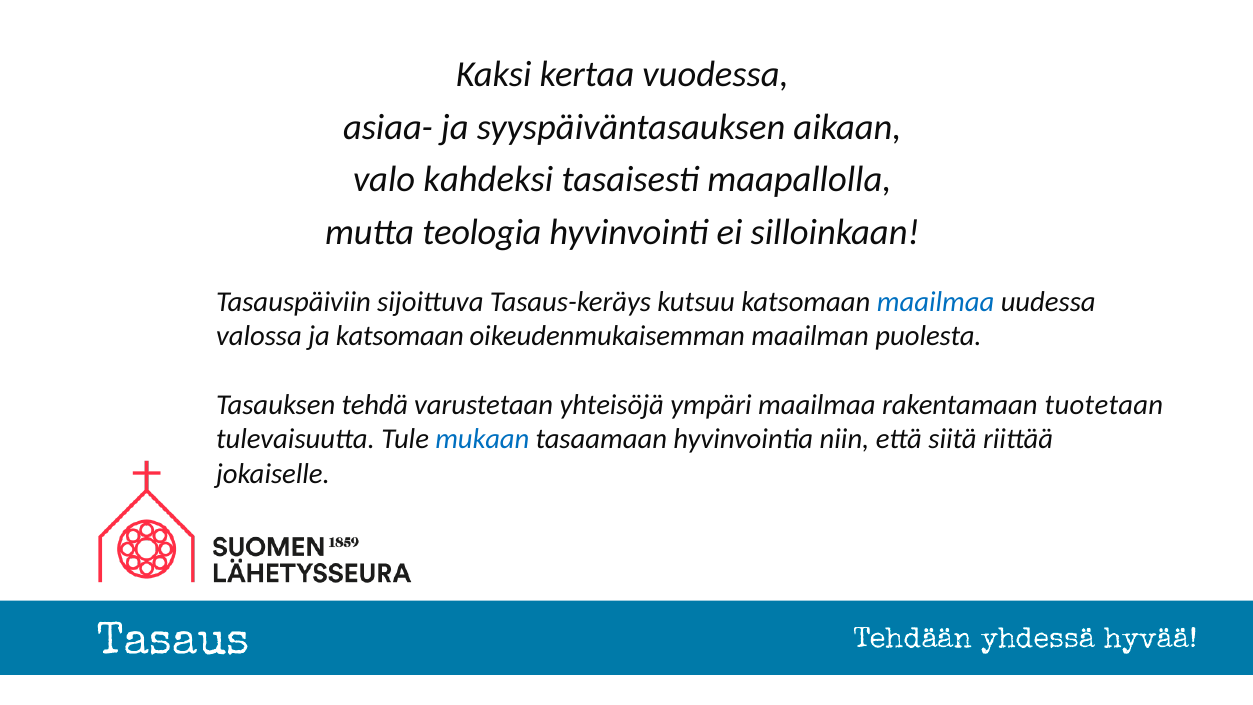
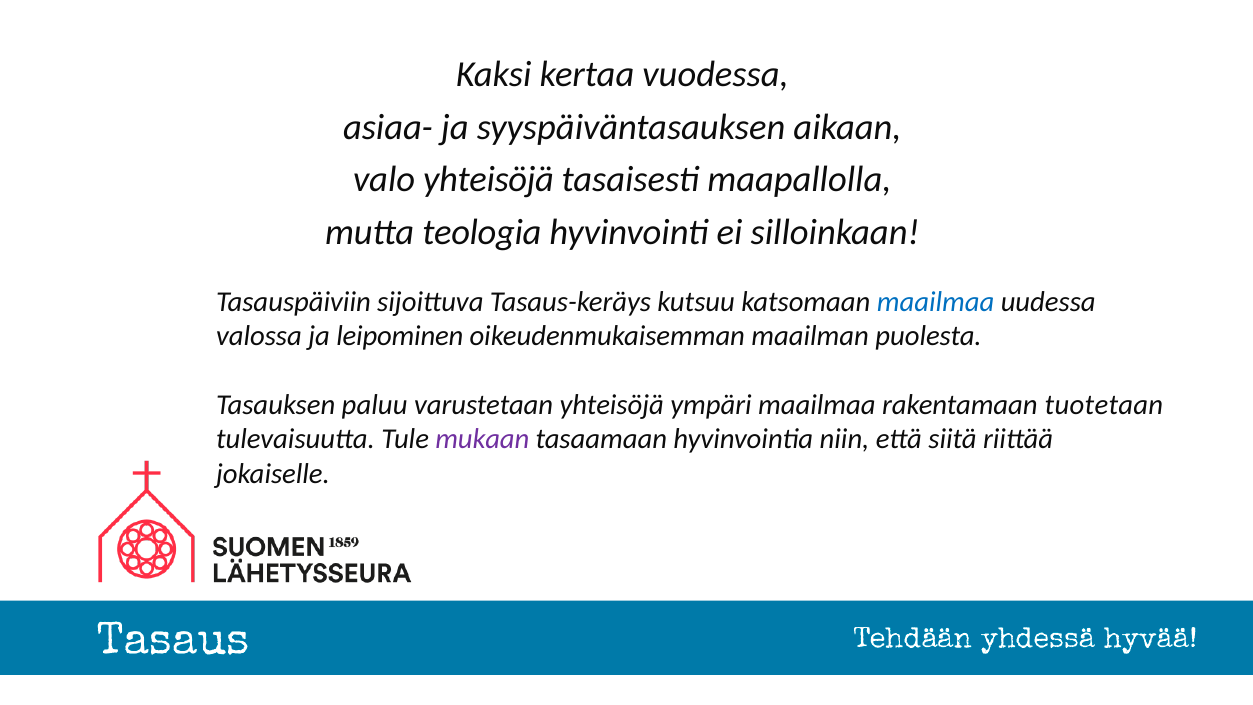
valo kahdeksi: kahdeksi -> yhteisöjä
ja katsomaan: katsomaan -> leipominen
tehdä: tehdä -> paluu
mukaan colour: blue -> purple
